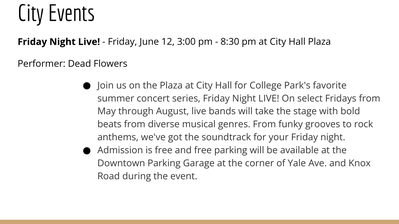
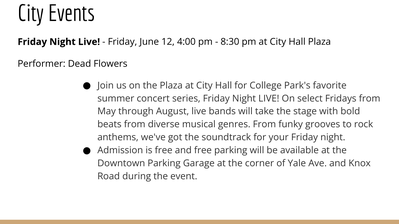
3:00: 3:00 -> 4:00
